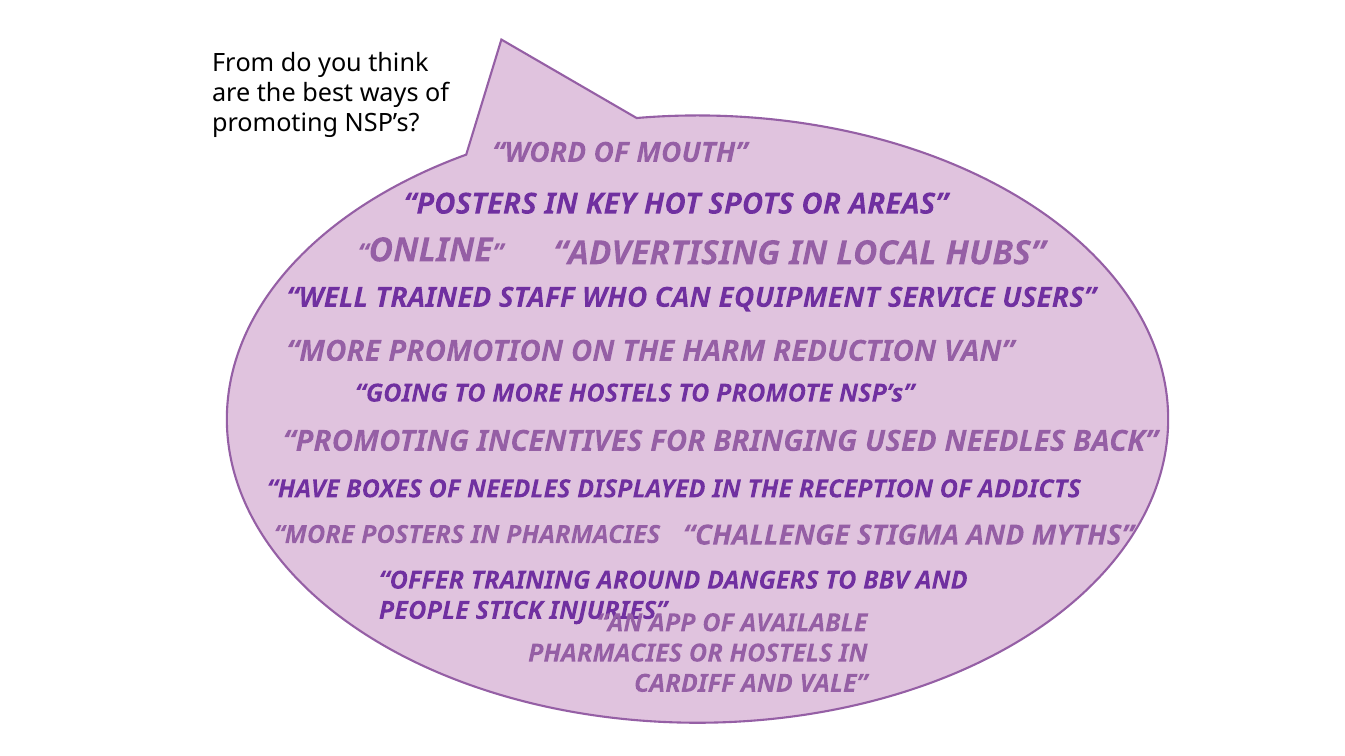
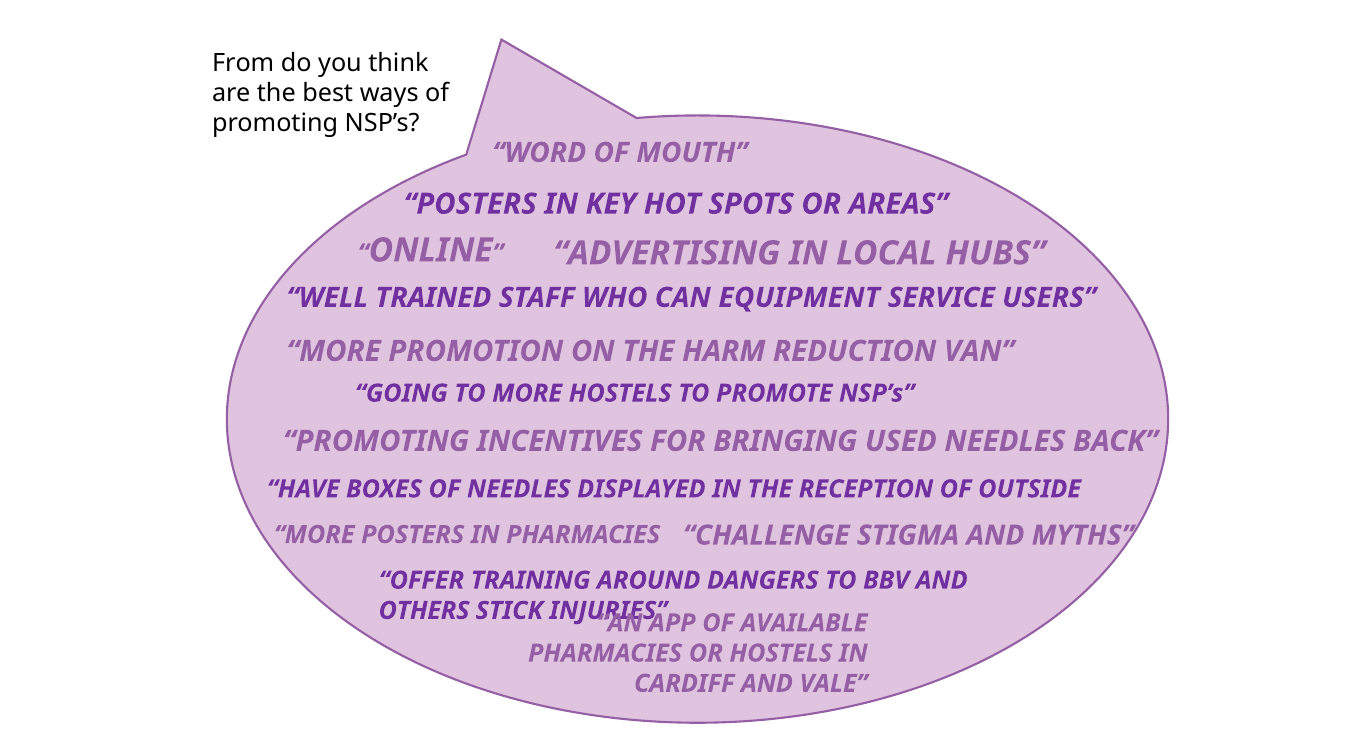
ADDICTS: ADDICTS -> OUTSIDE
PEOPLE: PEOPLE -> OTHERS
